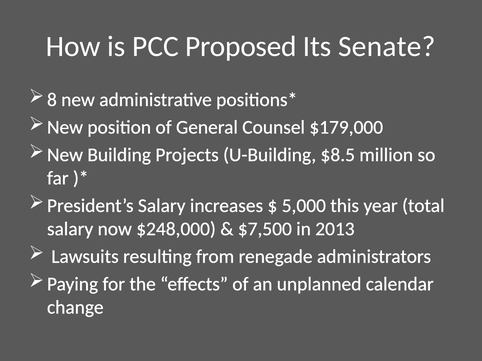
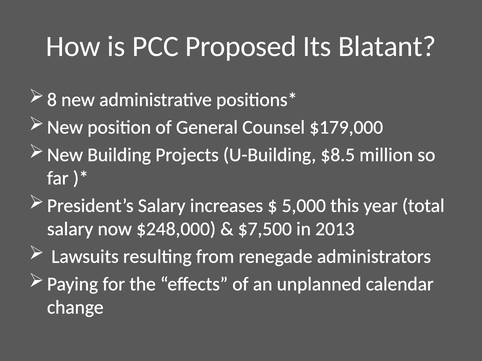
Senate: Senate -> Blatant
